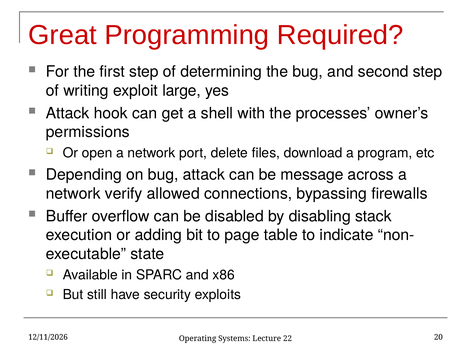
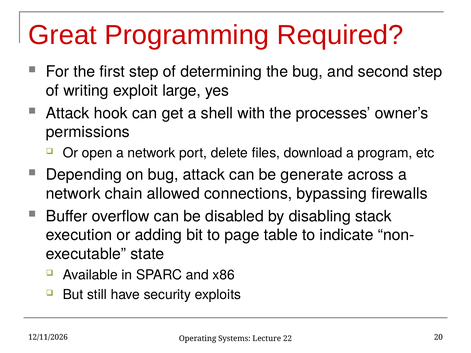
message: message -> generate
verify: verify -> chain
